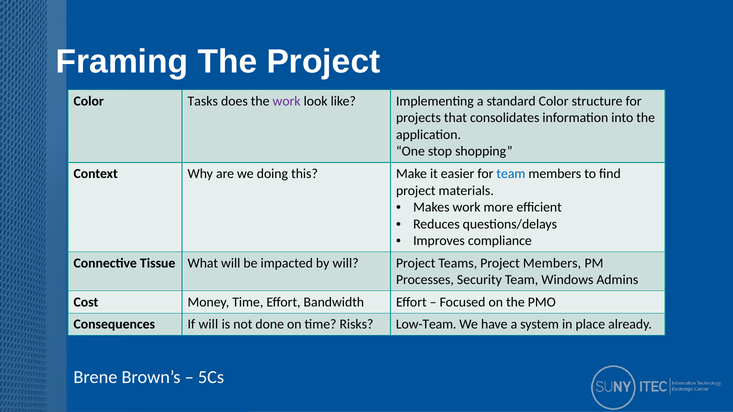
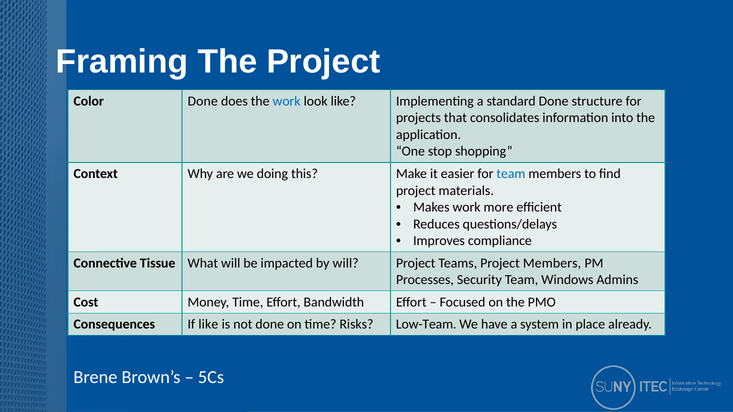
Color Tasks: Tasks -> Done
work at (287, 101) colour: purple -> blue
standard Color: Color -> Done
If will: will -> like
